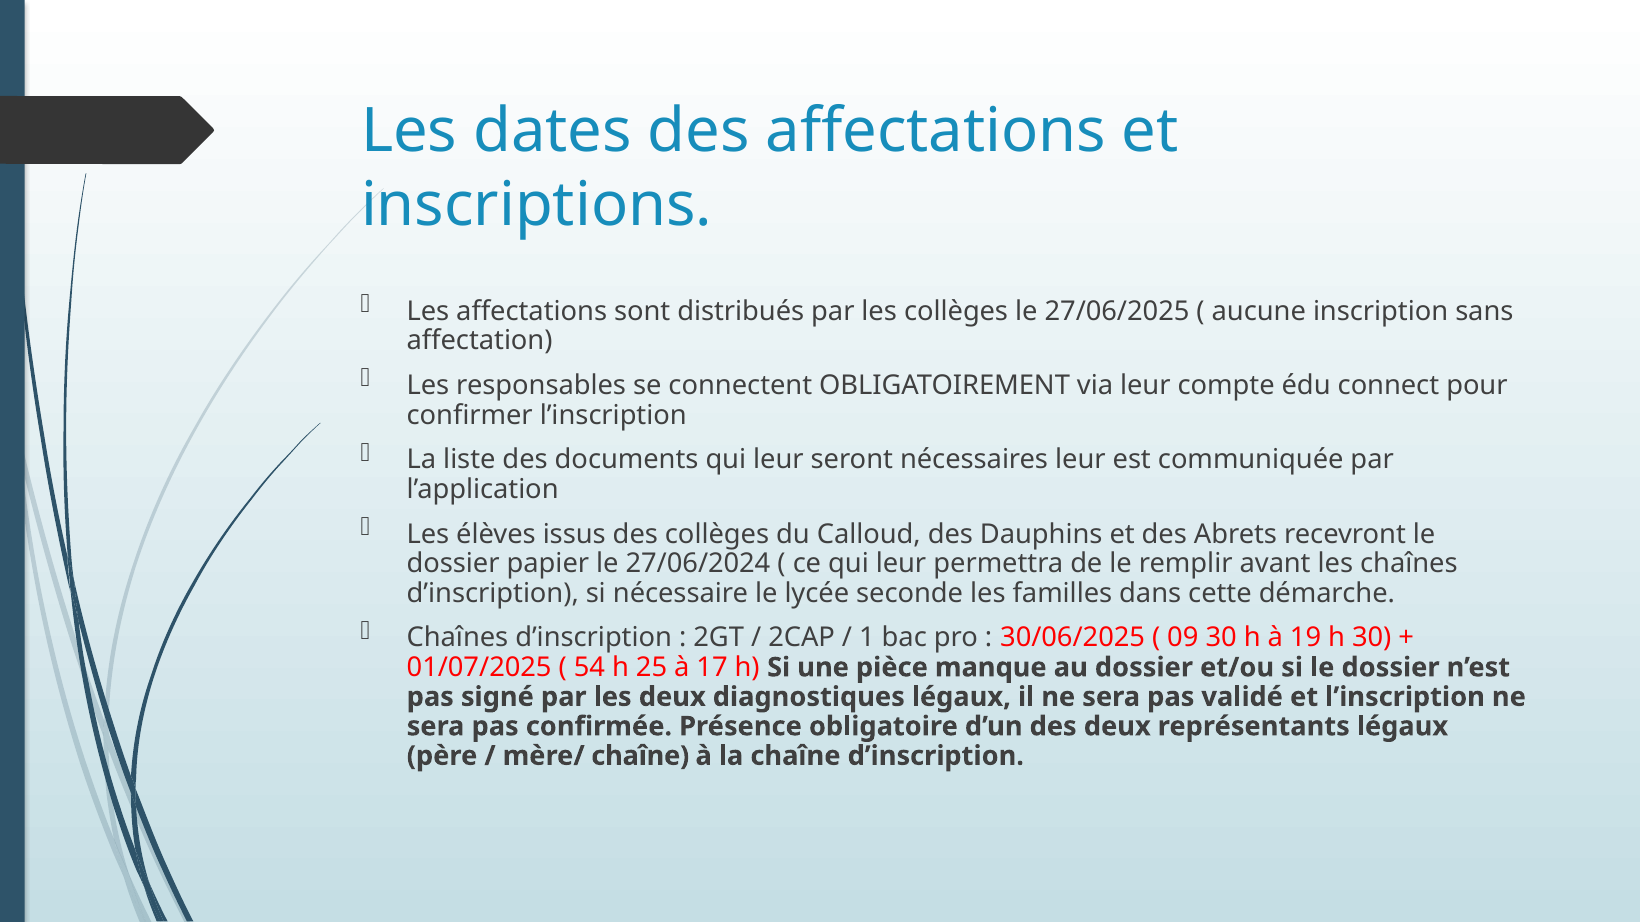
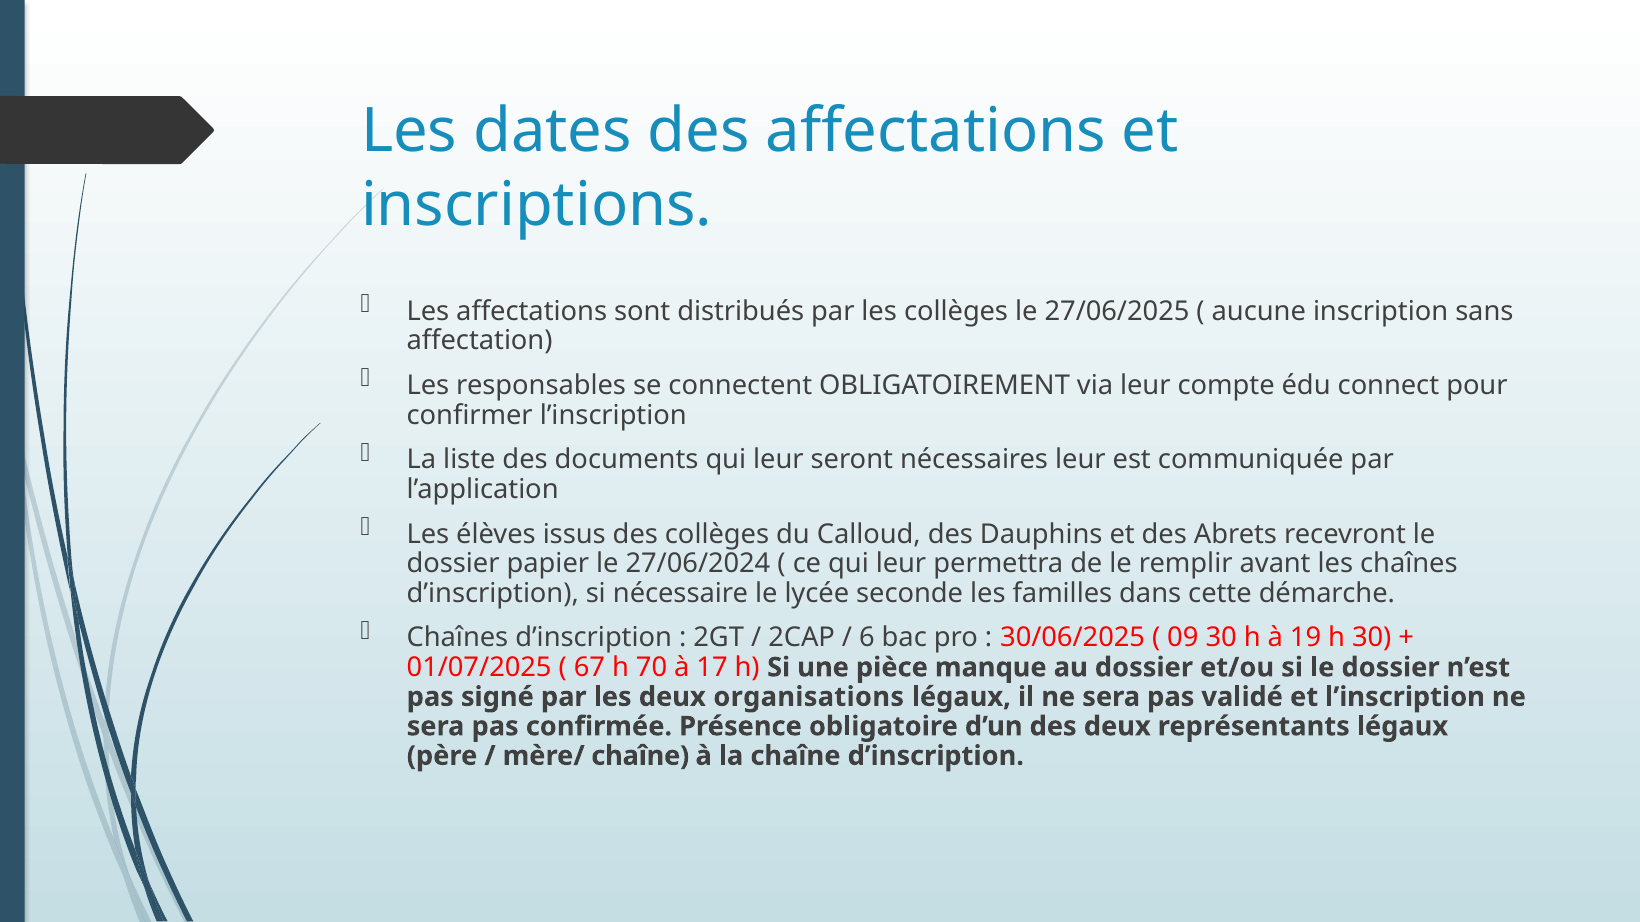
1: 1 -> 6
54: 54 -> 67
25: 25 -> 70
diagnostiques: diagnostiques -> organisations
